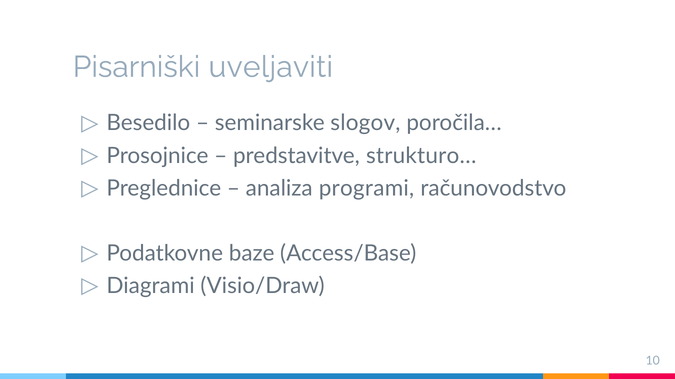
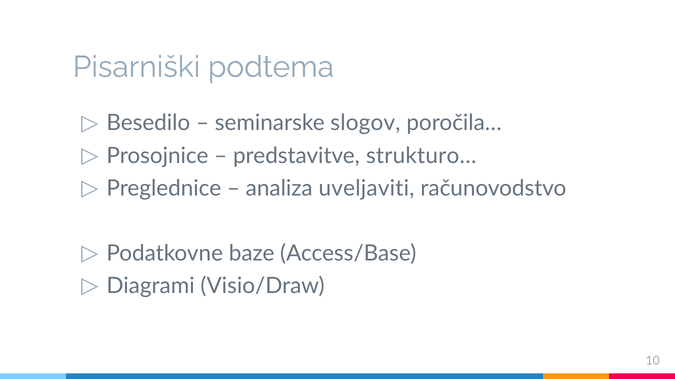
uveljaviti: uveljaviti -> podtema
programi: programi -> uveljaviti
